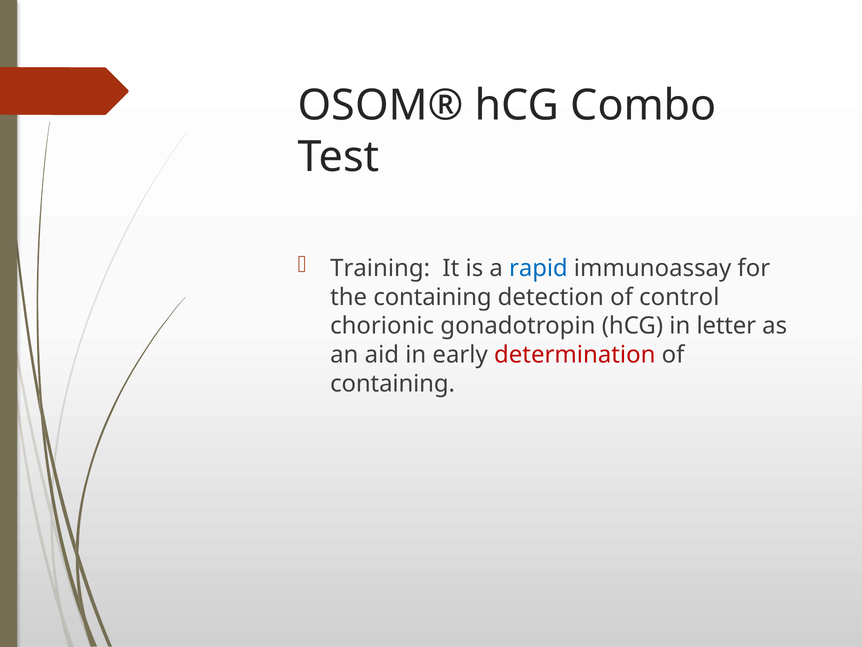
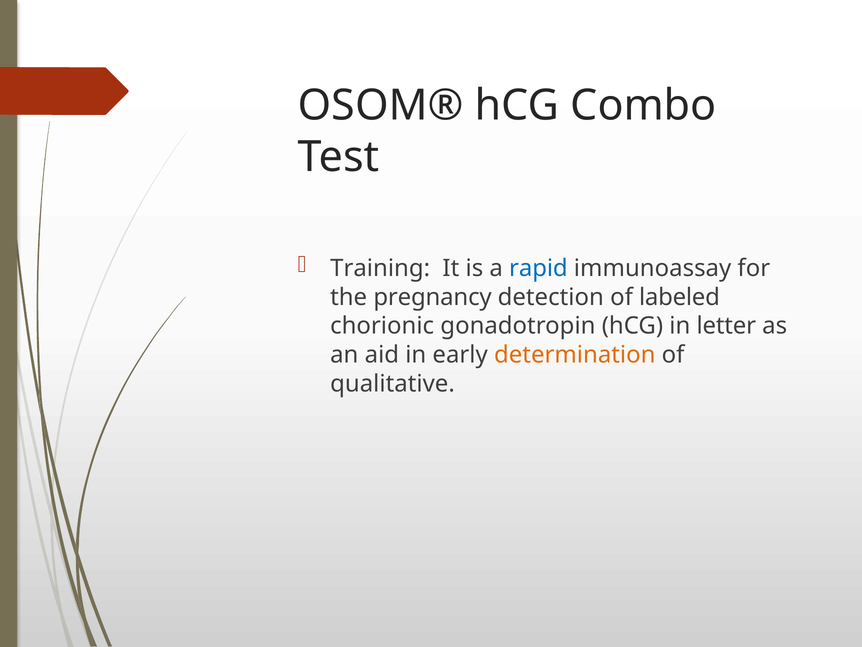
the containing: containing -> pregnancy
control: control -> labeled
determination colour: red -> orange
containing at (393, 383): containing -> qualitative
